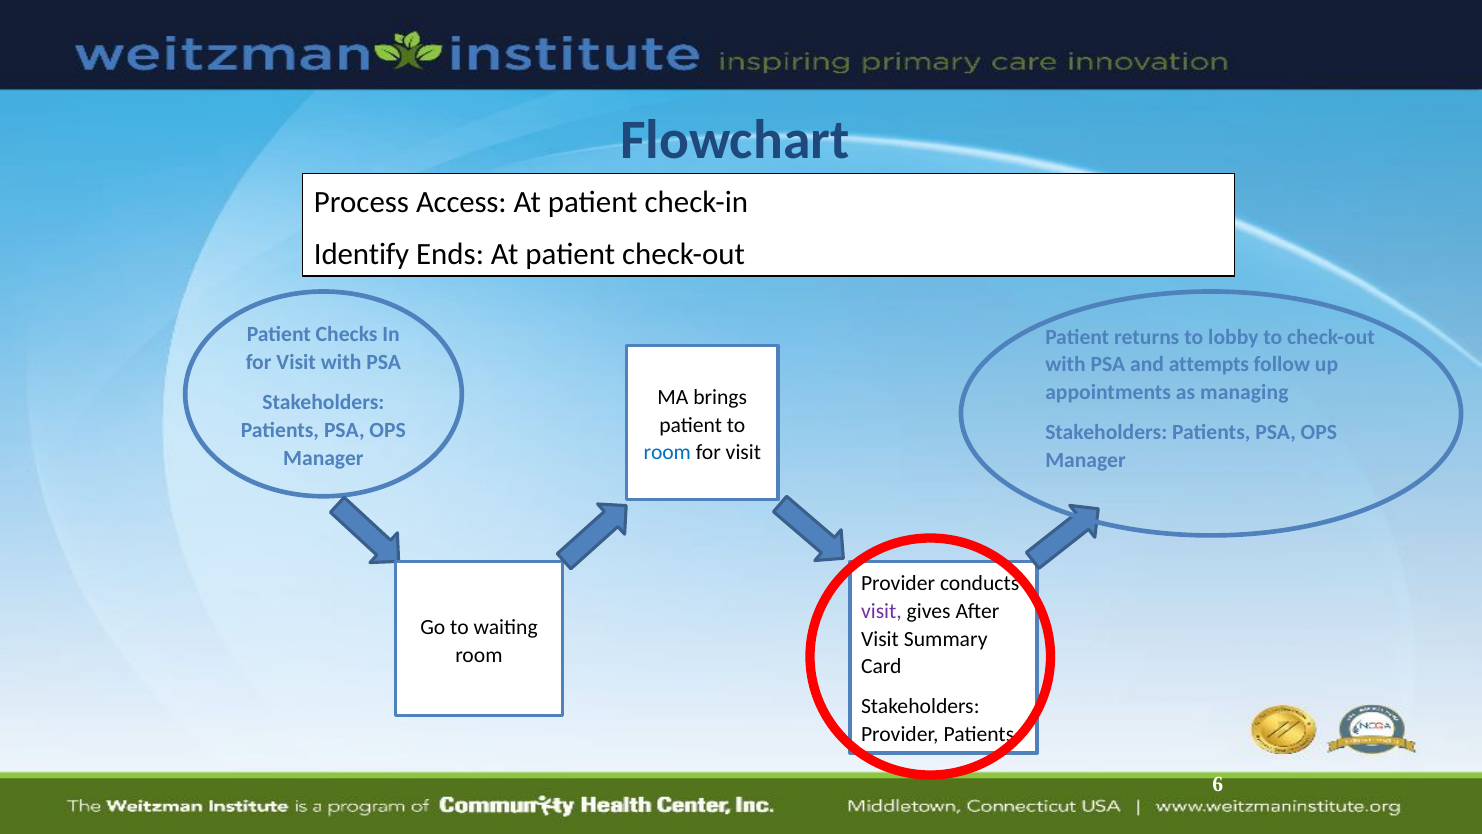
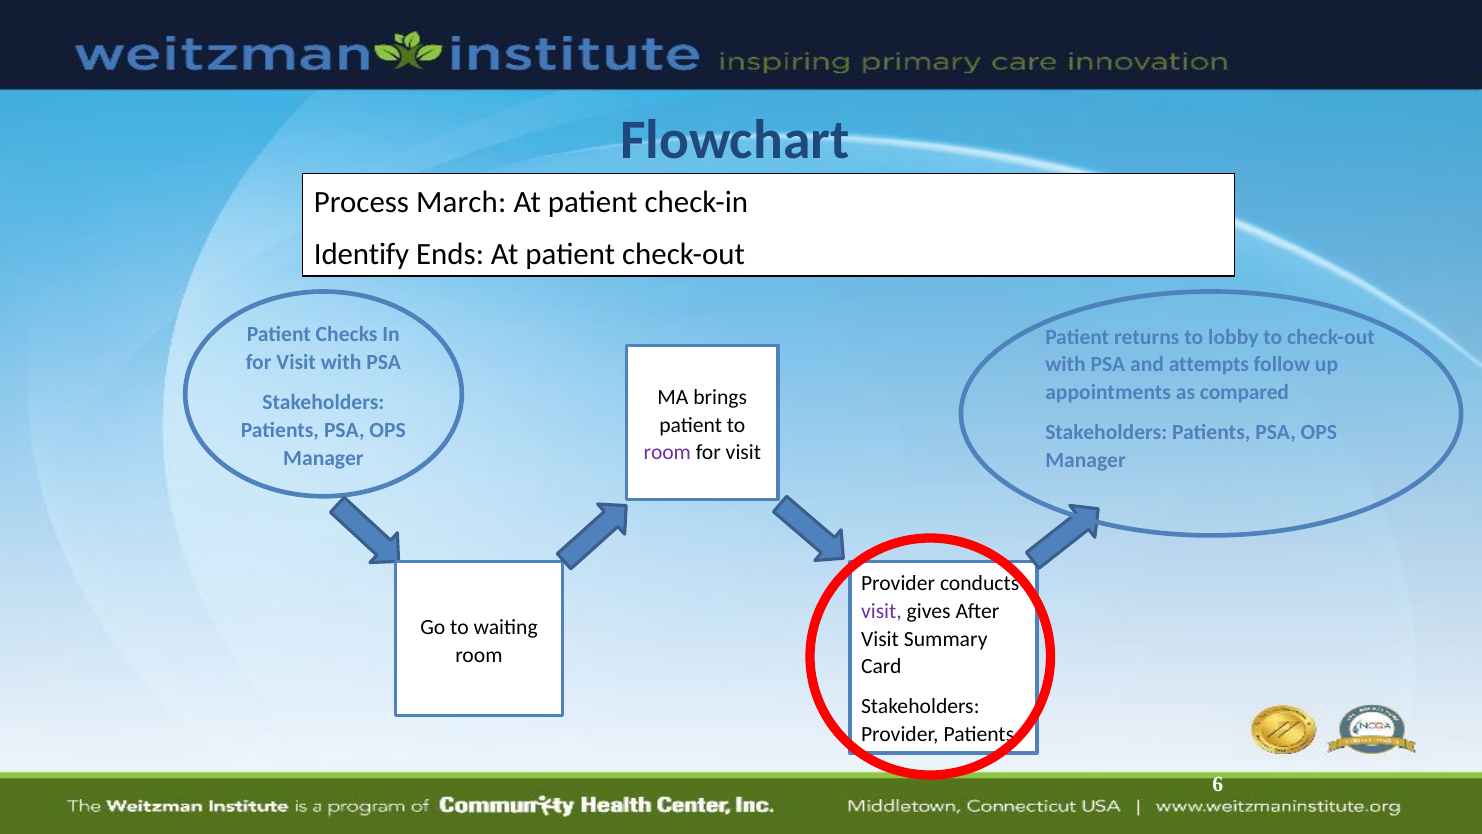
Access: Access -> March
managing: managing -> compared
room at (667, 453) colour: blue -> purple
